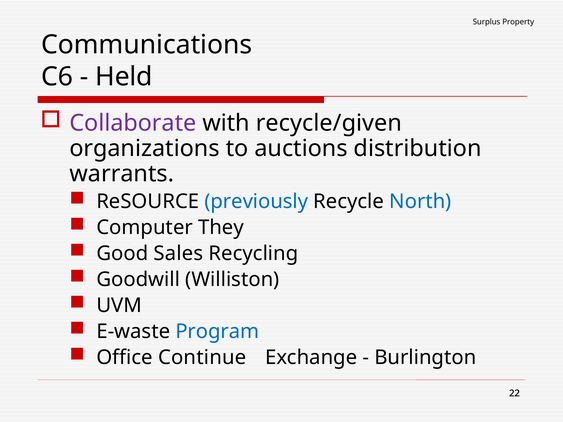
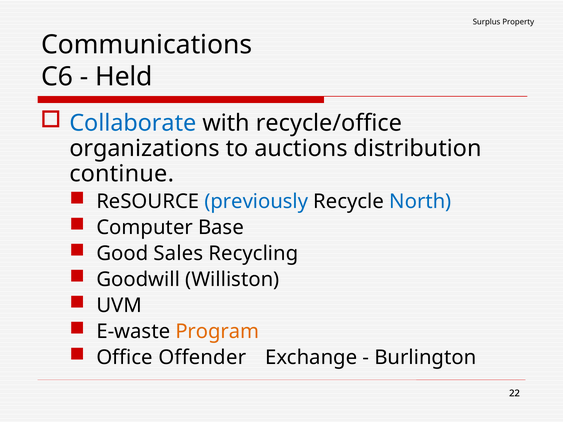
Collaborate colour: purple -> blue
recycle/given: recycle/given -> recycle/office
warrants: warrants -> continue
They: They -> Base
Program colour: blue -> orange
Continue: Continue -> Offender
